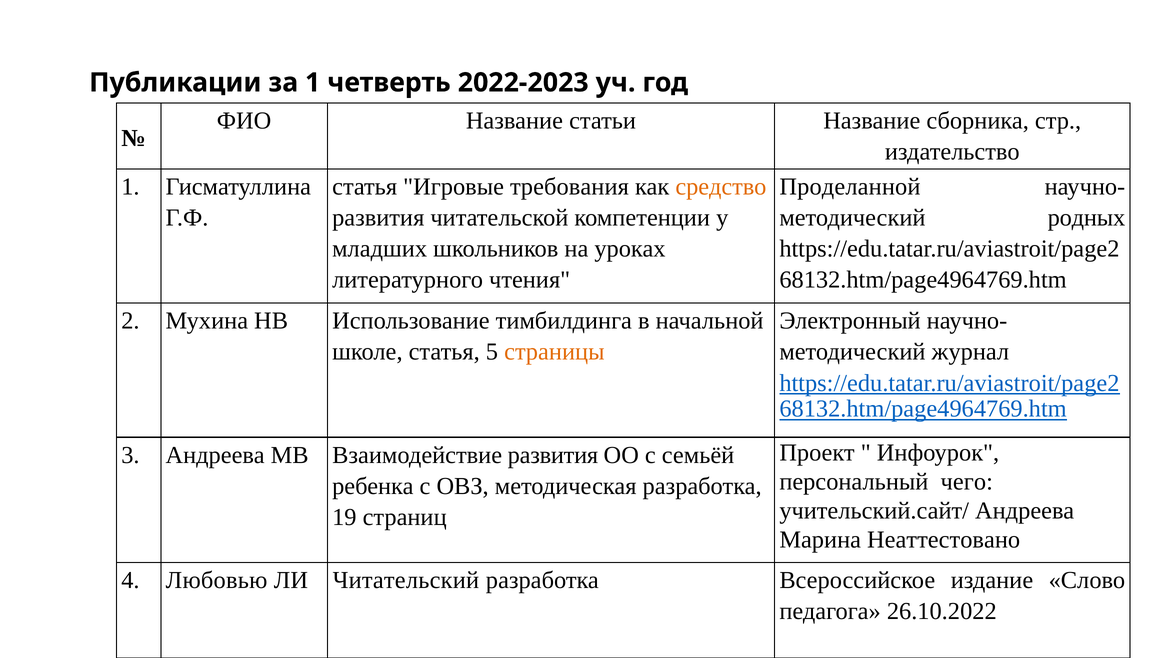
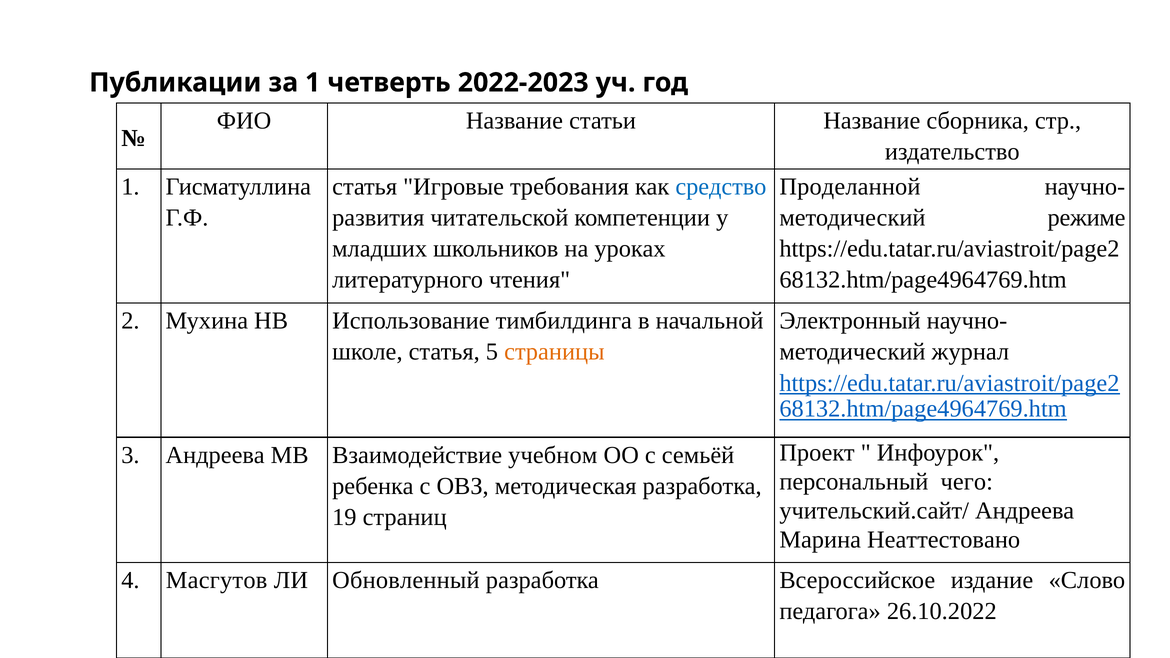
средство colour: orange -> blue
родных: родных -> режиме
Взаимодействие развития: развития -> учебном
Любовью: Любовью -> Масгутов
Читательский: Читательский -> Обновленный
